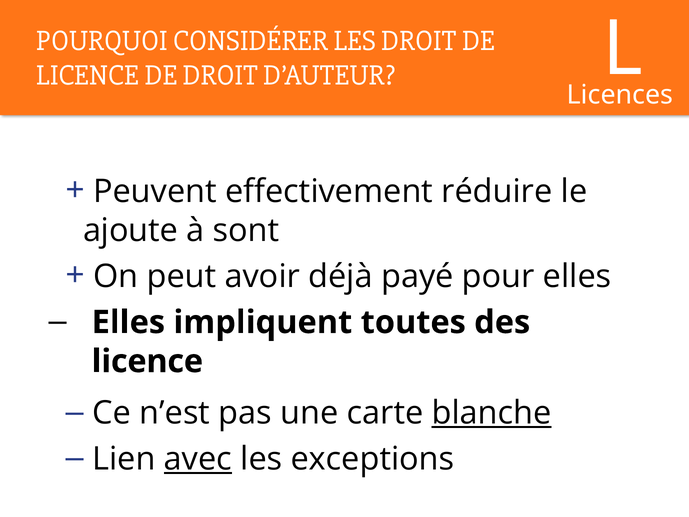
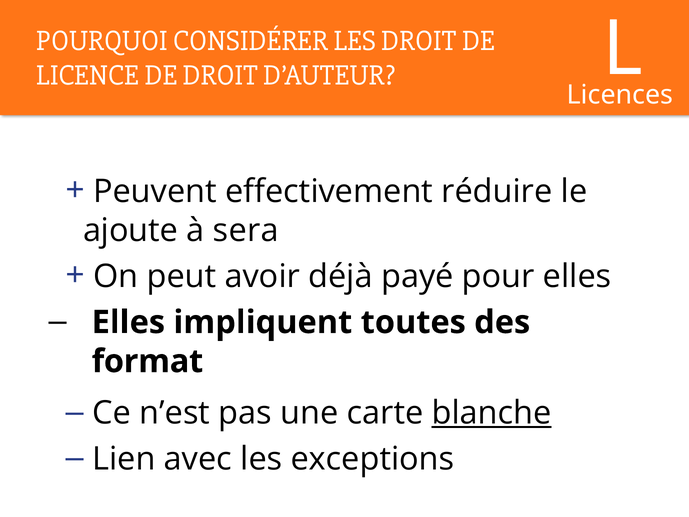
sont: sont -> sera
licence at (147, 361): licence -> format
avec underline: present -> none
